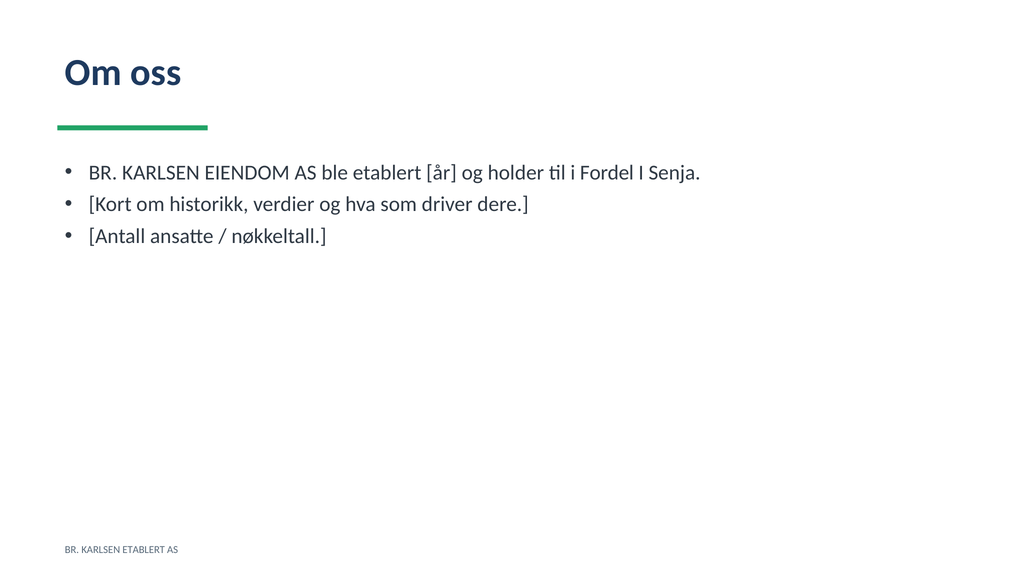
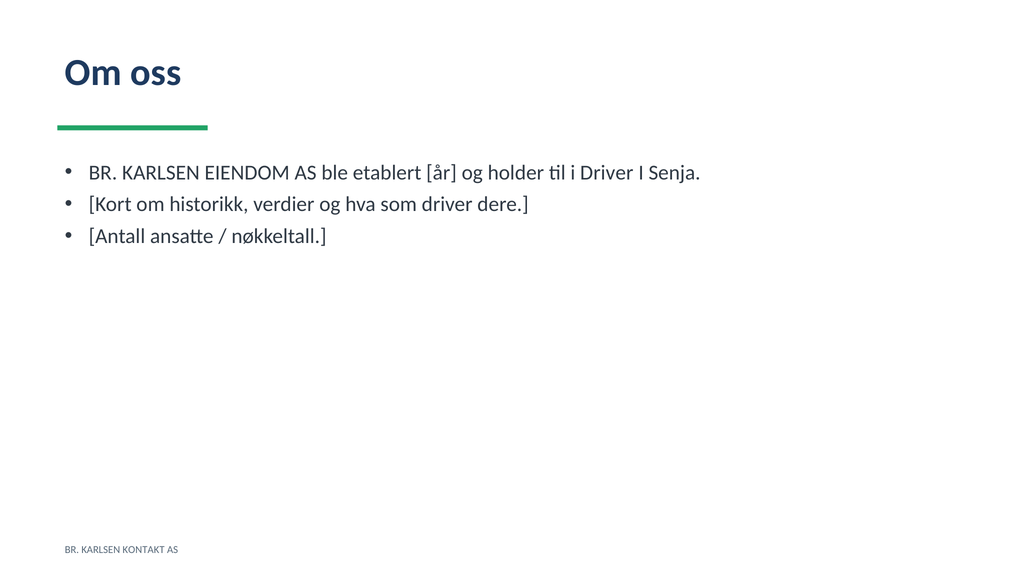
i Fordel: Fordel -> Driver
KARLSEN ETABLERT: ETABLERT -> KONTAKT
